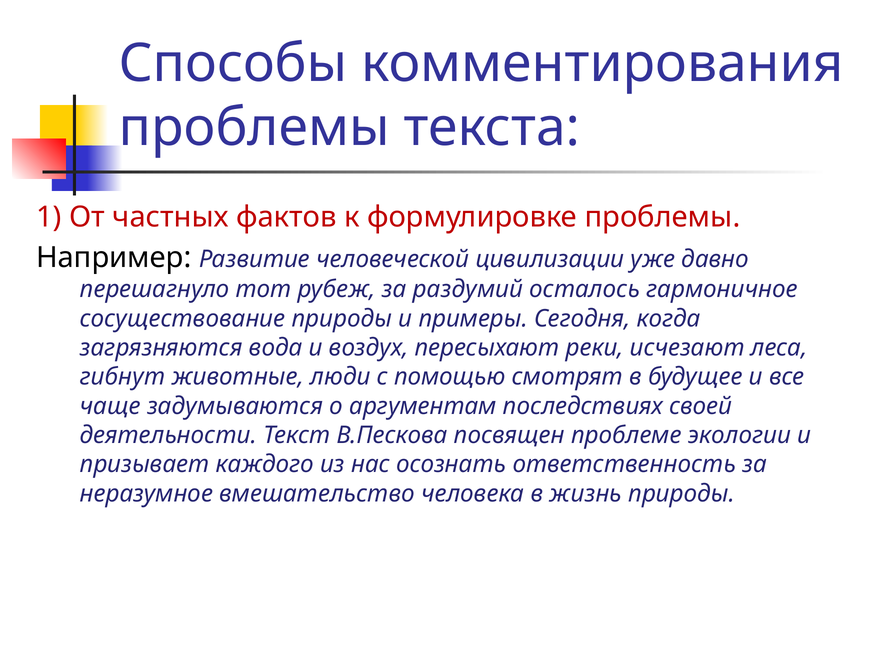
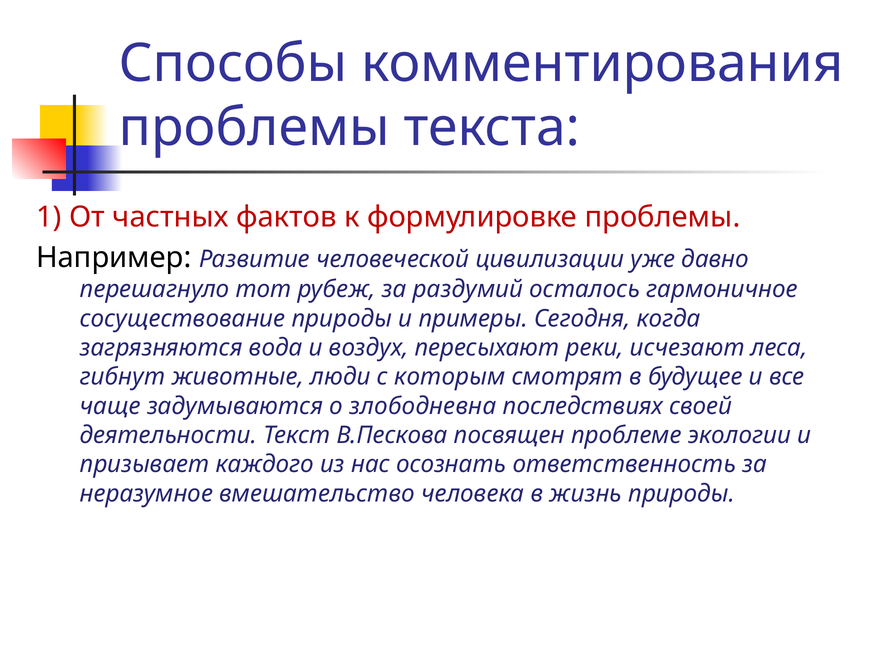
помощью: помощью -> которым
аргументам: аргументам -> злободневна
